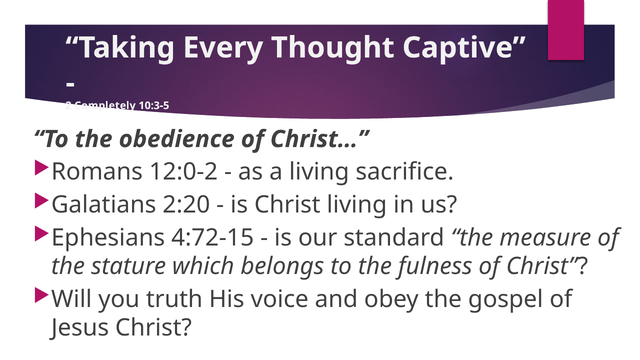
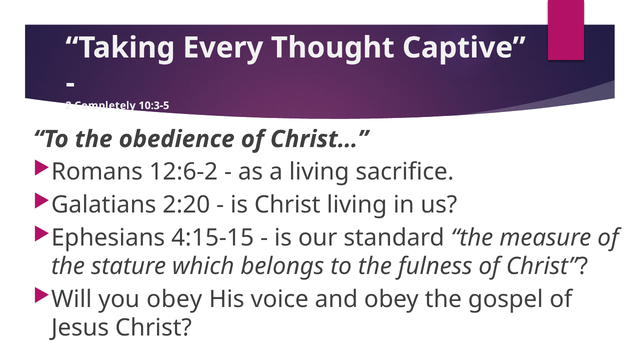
12:0-2: 12:0-2 -> 12:6-2
4:72-15: 4:72-15 -> 4:15-15
you truth: truth -> obey
